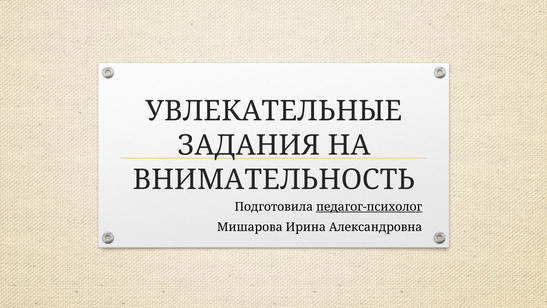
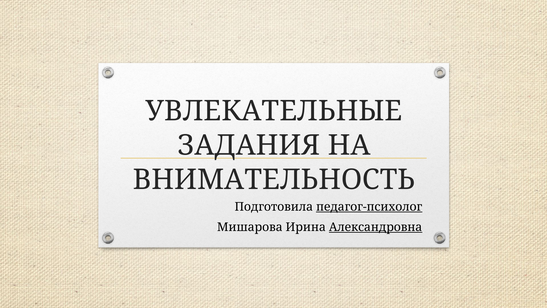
Александровна underline: none -> present
